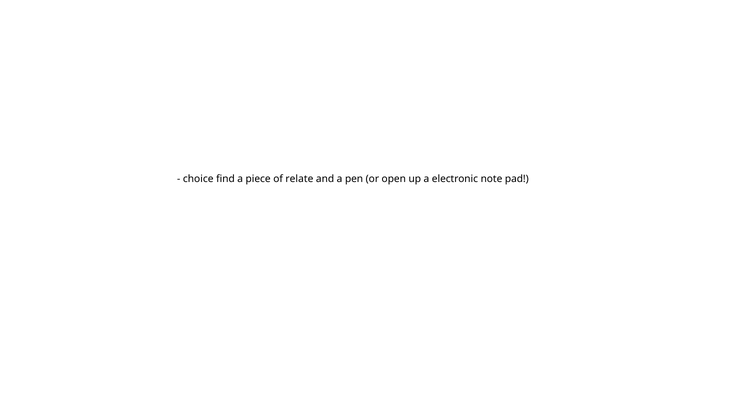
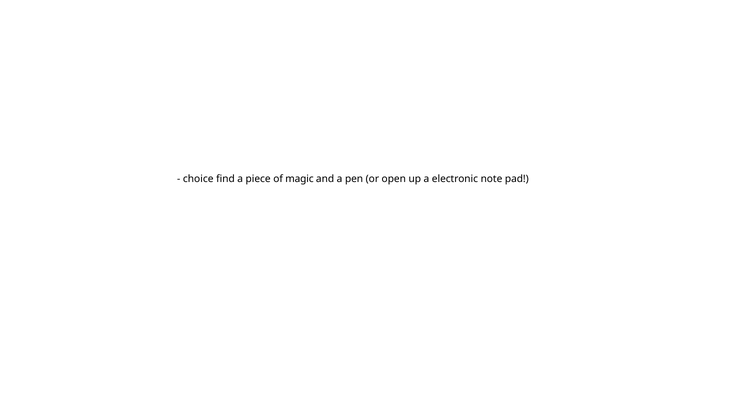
relate: relate -> magic
